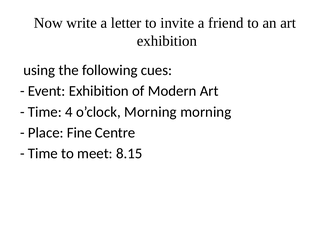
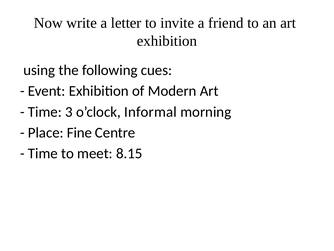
4: 4 -> 3
o’clock Morning: Morning -> Informal
